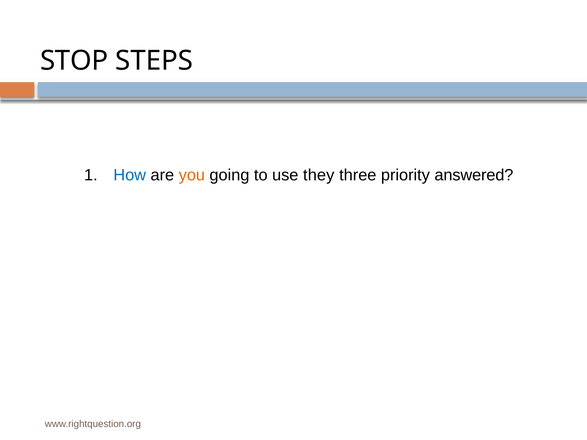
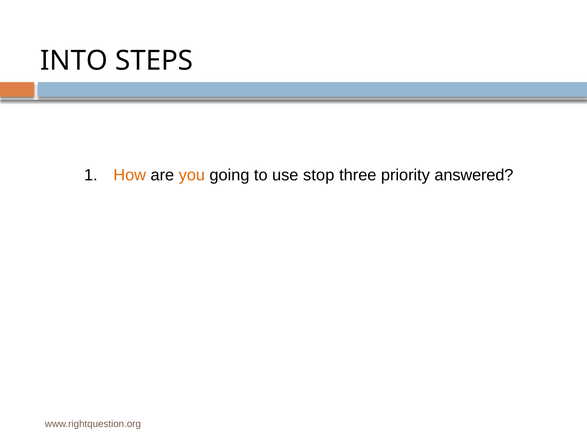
STOP: STOP -> INTO
How colour: blue -> orange
they: they -> stop
